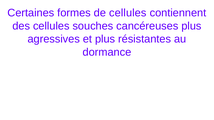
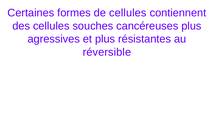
dormance: dormance -> réversible
